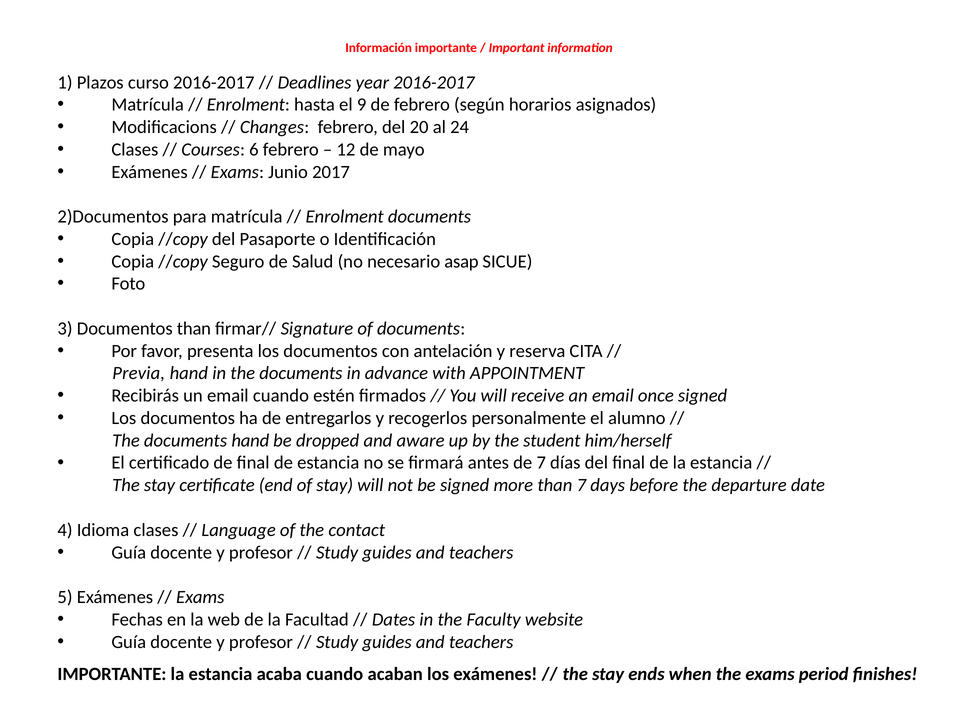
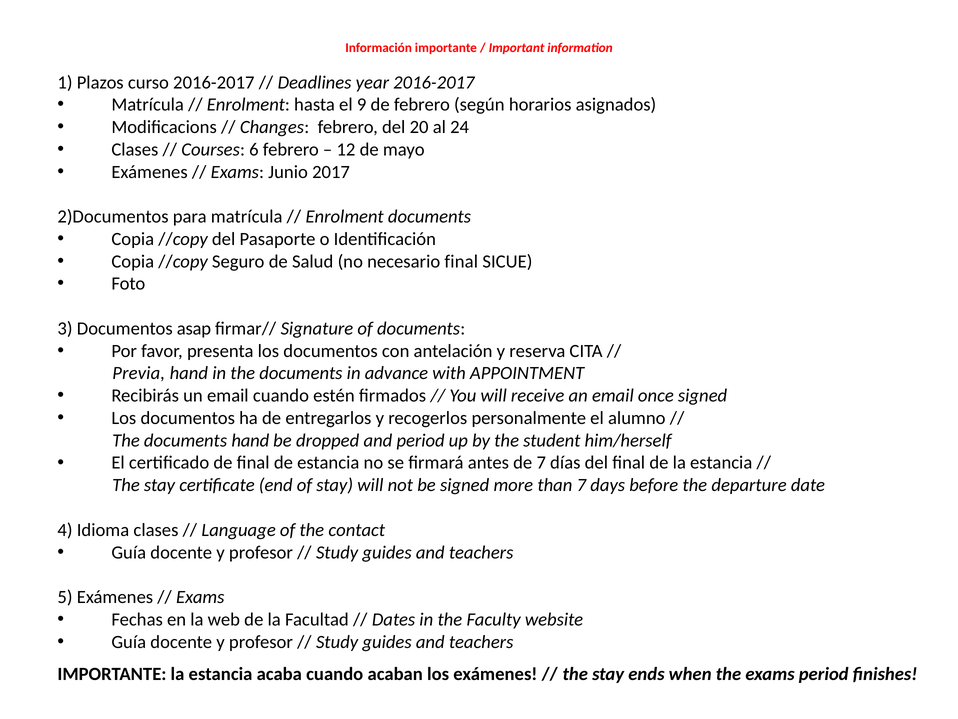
necesario asap: asap -> final
Documentos than: than -> asap
and aware: aware -> period
